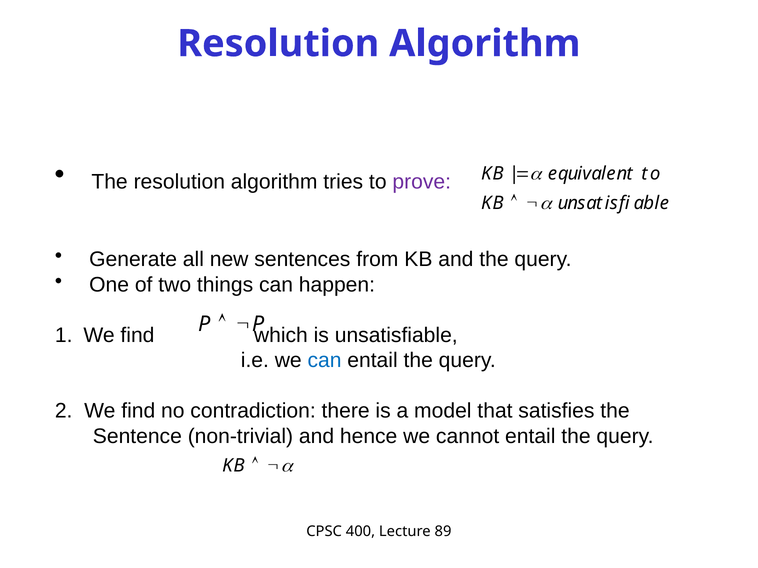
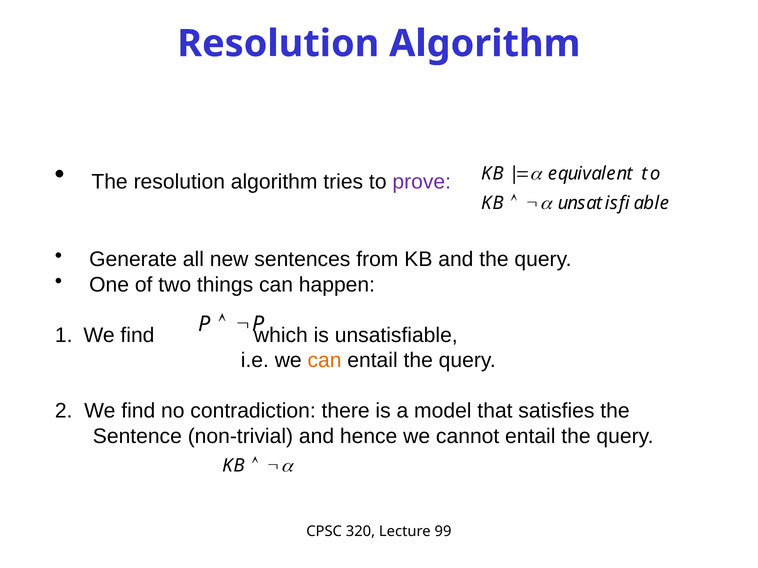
can at (325, 361) colour: blue -> orange
400: 400 -> 320
89: 89 -> 99
